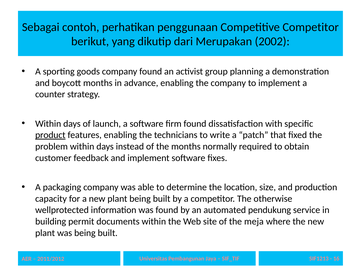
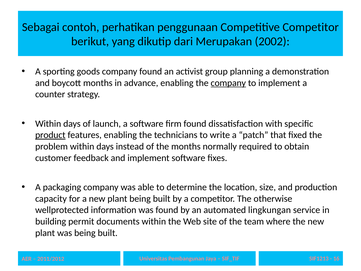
company at (228, 83) underline: none -> present
pendukung: pendukung -> lingkungan
meja: meja -> team
